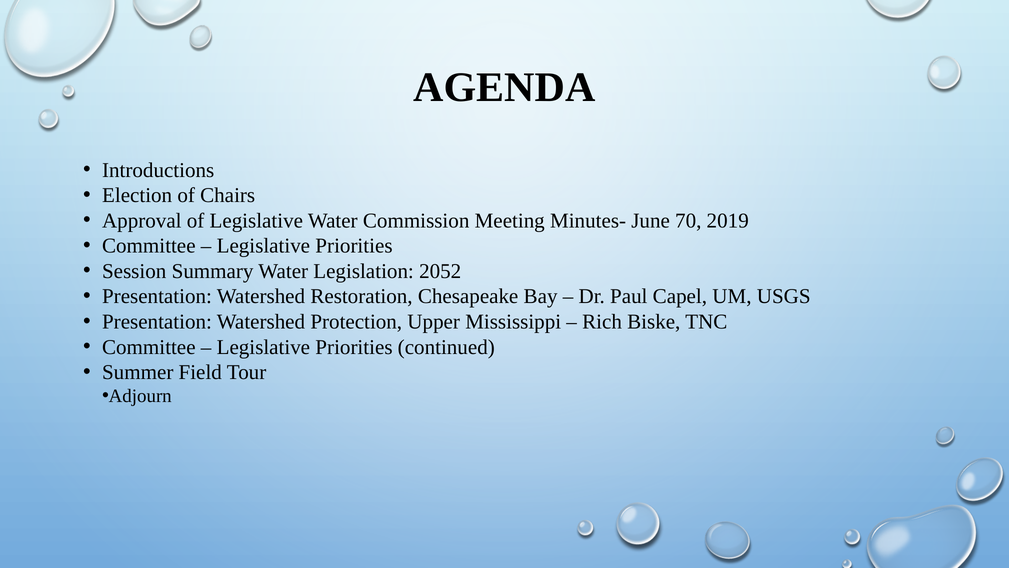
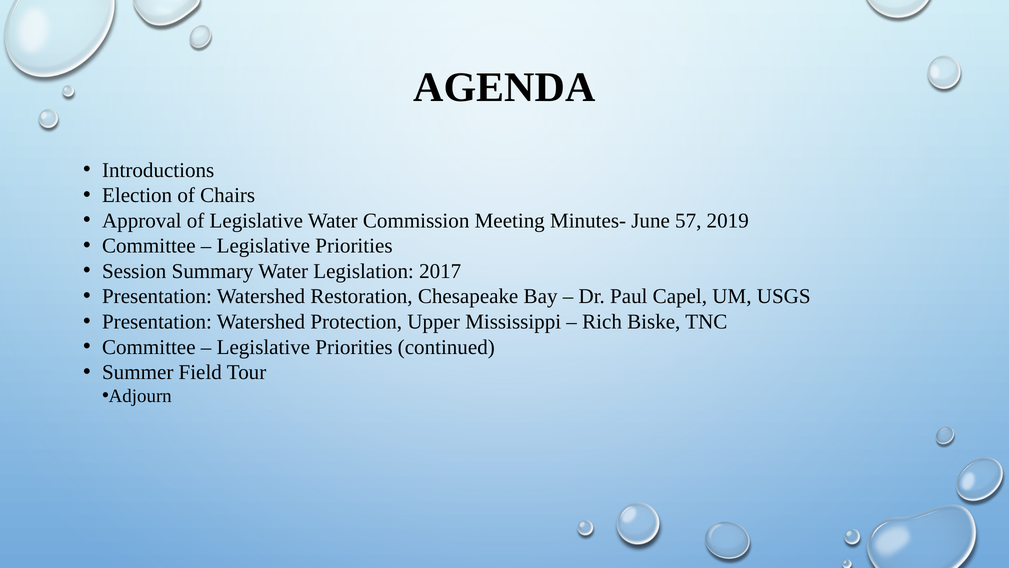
70: 70 -> 57
2052: 2052 -> 2017
